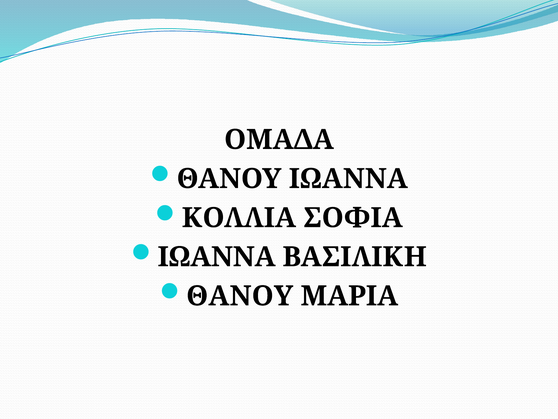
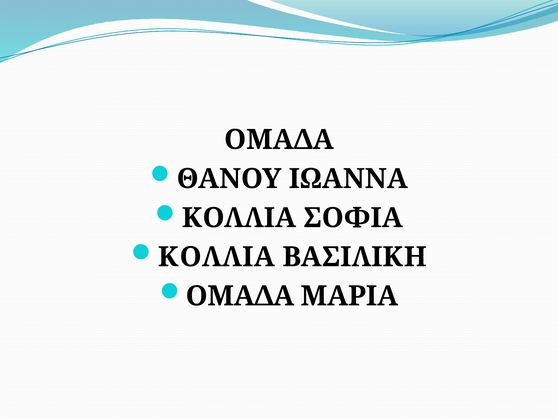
ΙΩΑΝΝΑ at (217, 257): ΙΩΑΝΝΑ -> ΚΟΛΛΙΑ
ΘΑΝΟΥ at (240, 296): ΘΑΝΟΥ -> ΟΜΑΔΑ
